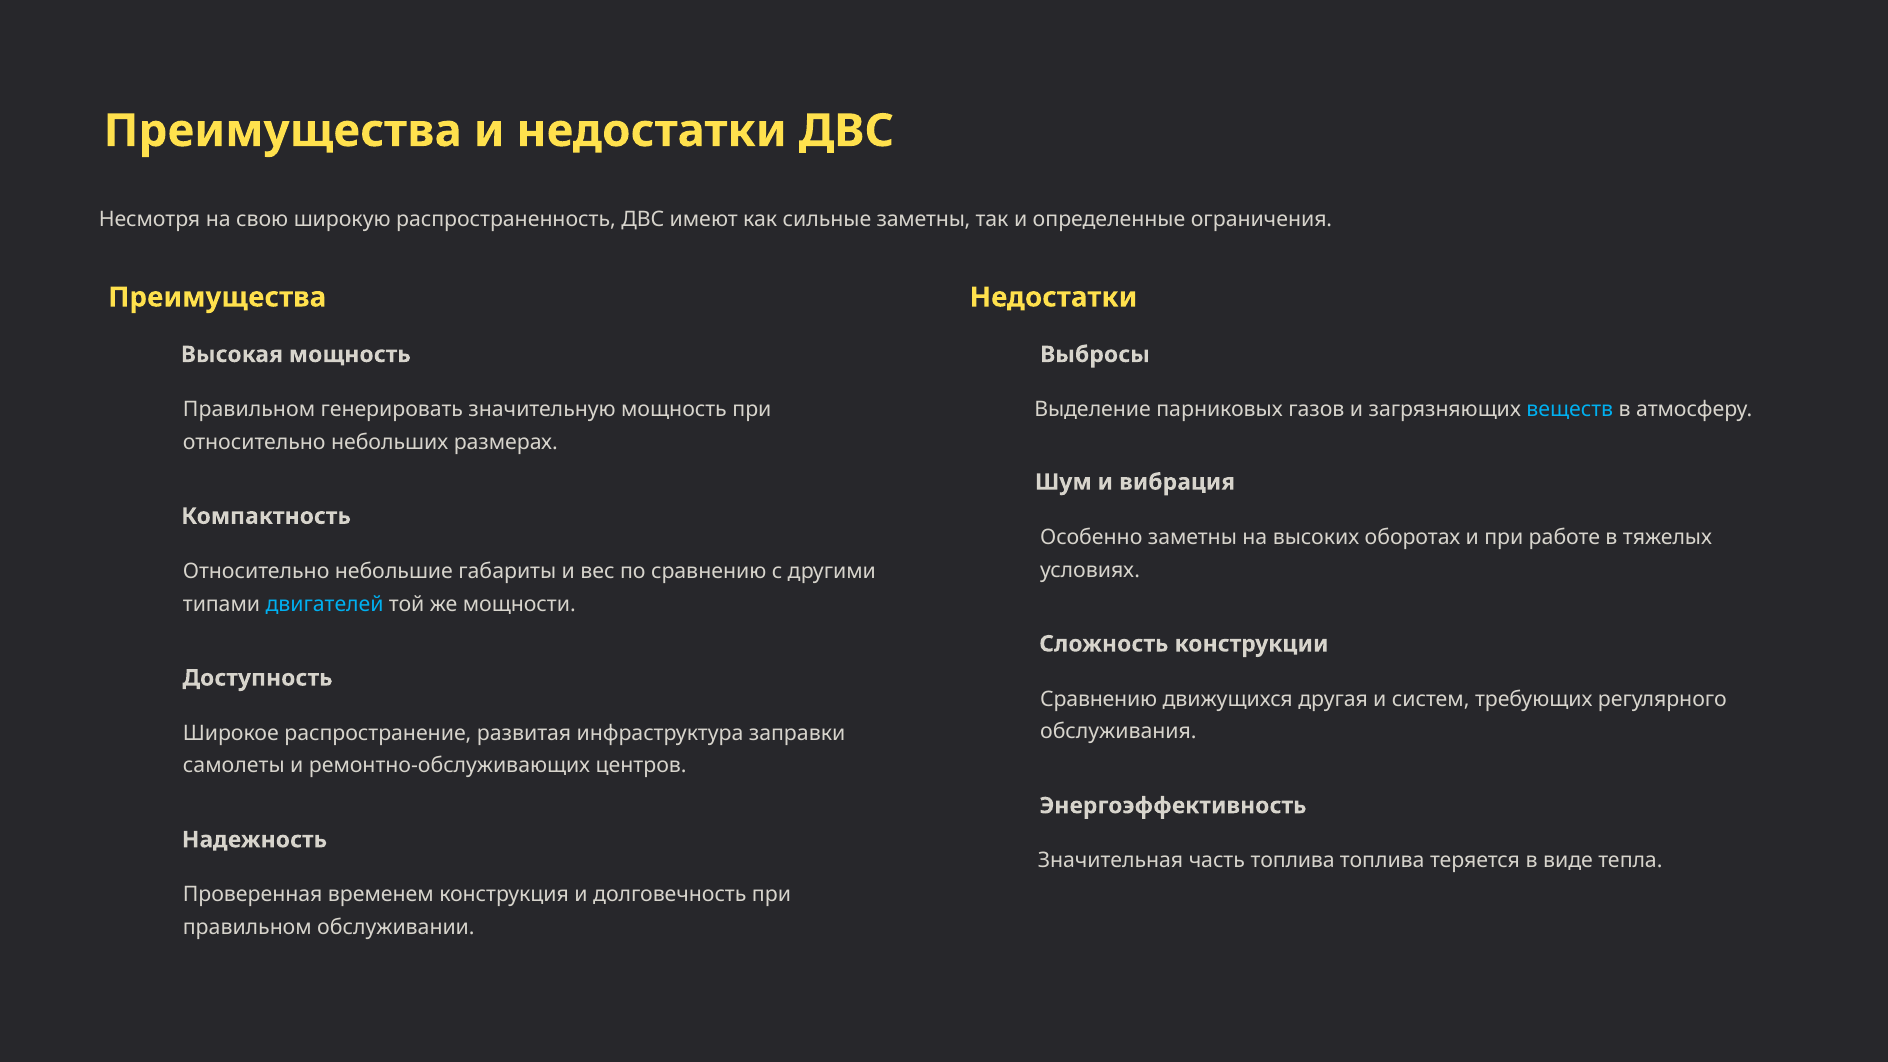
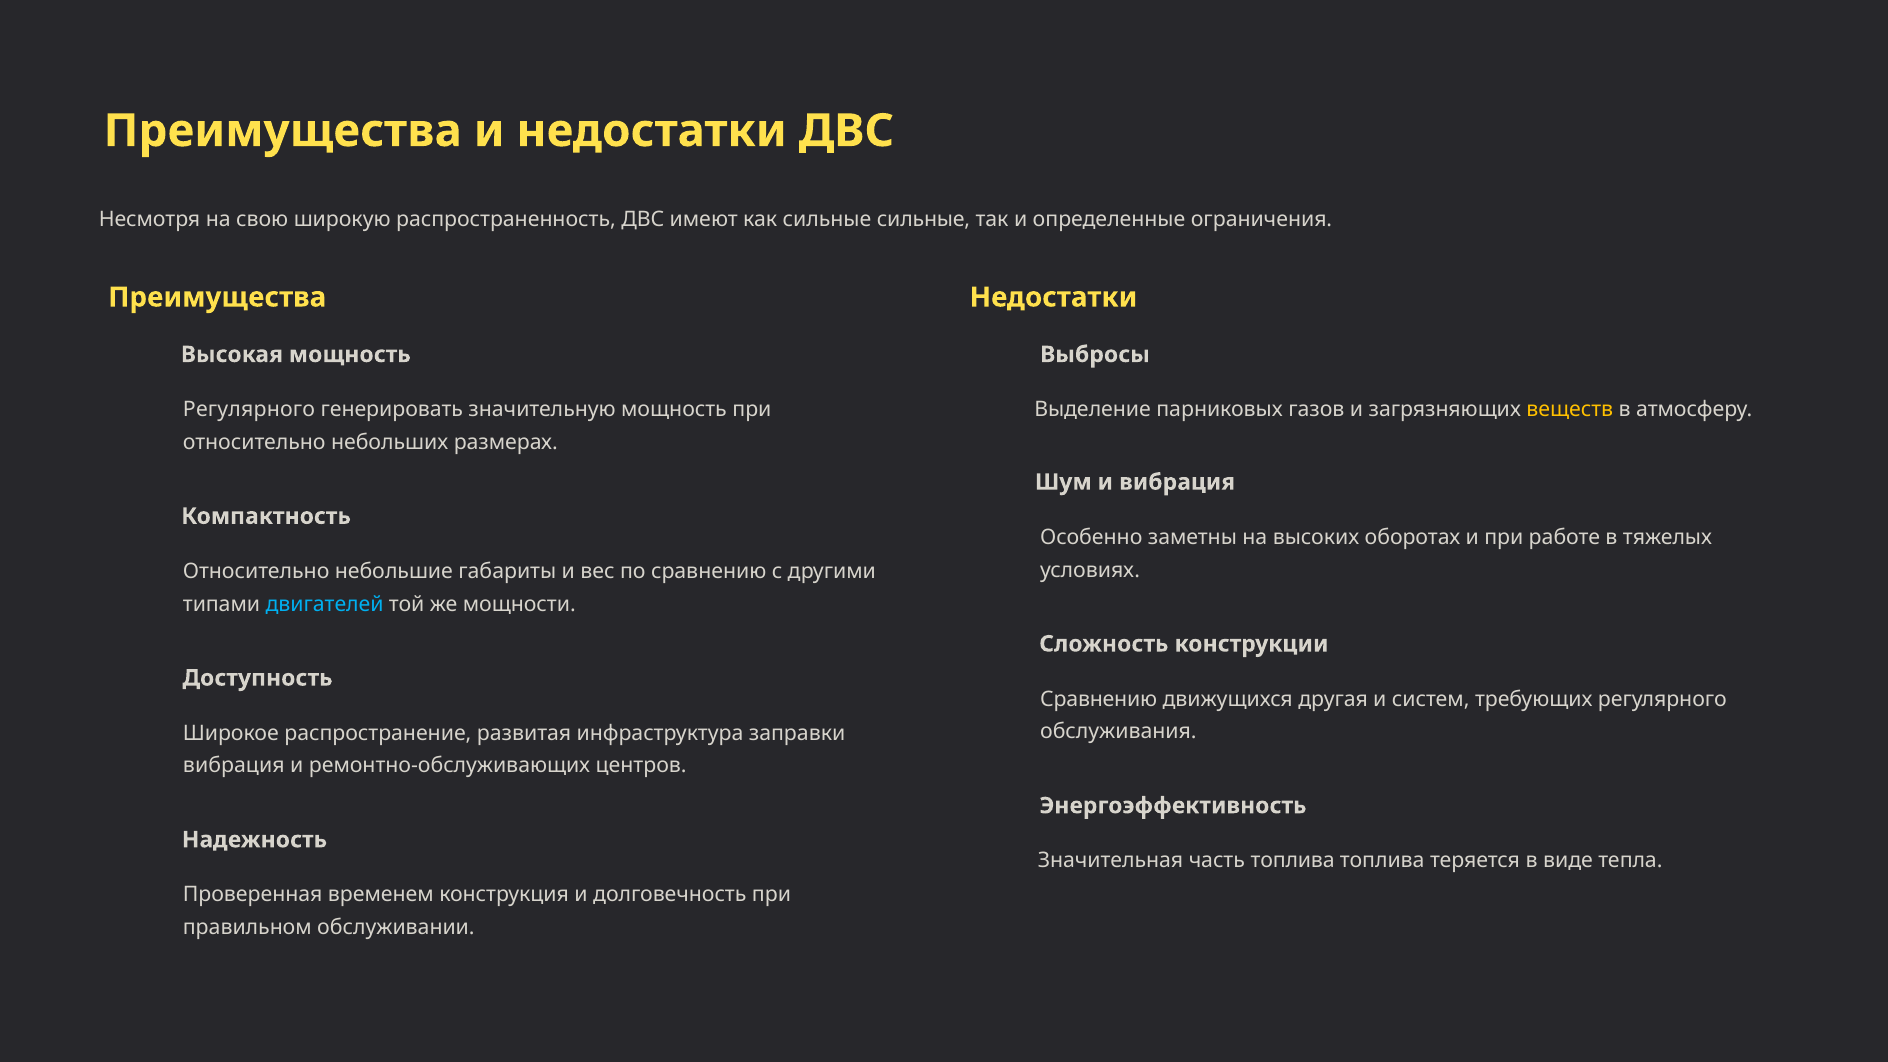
сильные заметны: заметны -> сильные
Правильном at (249, 410): Правильном -> Регулярного
веществ colour: light blue -> yellow
самолеты at (234, 766): самолеты -> вибрация
